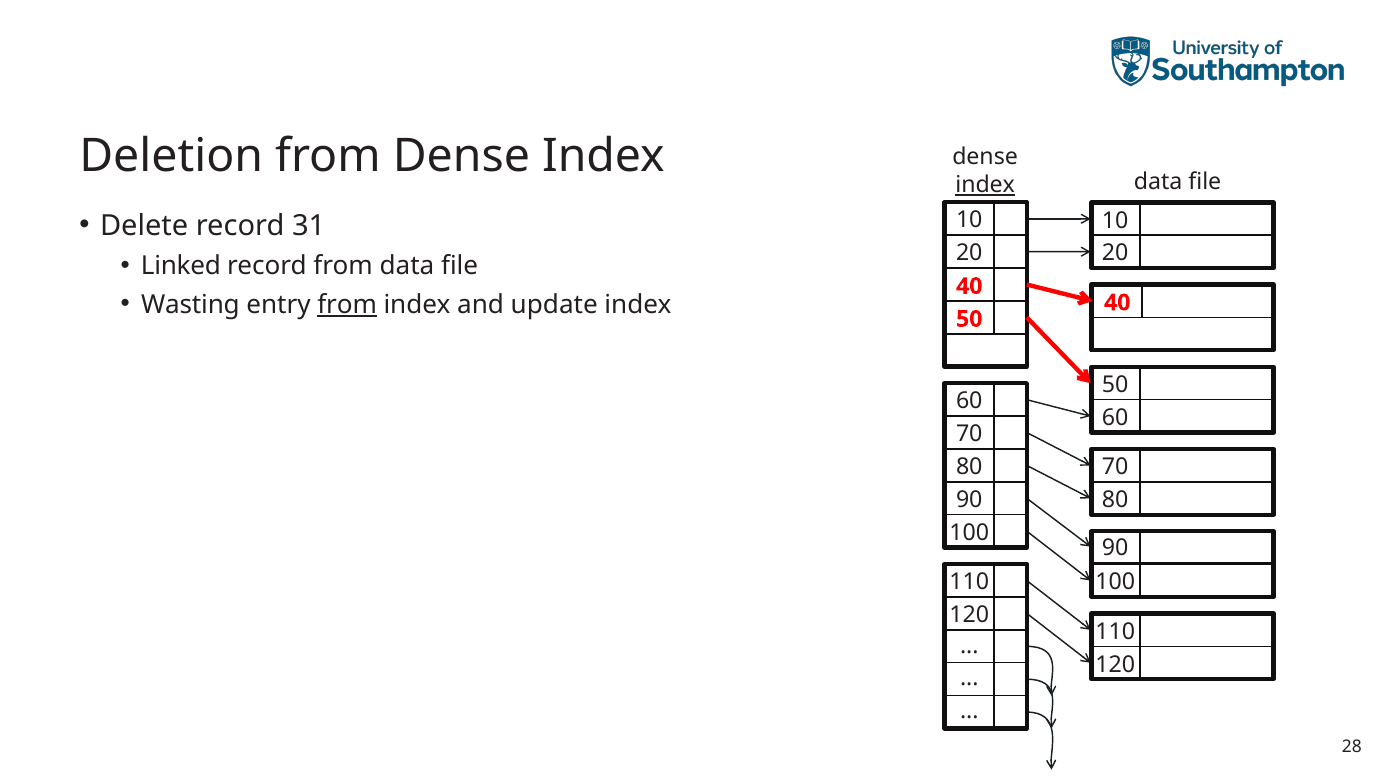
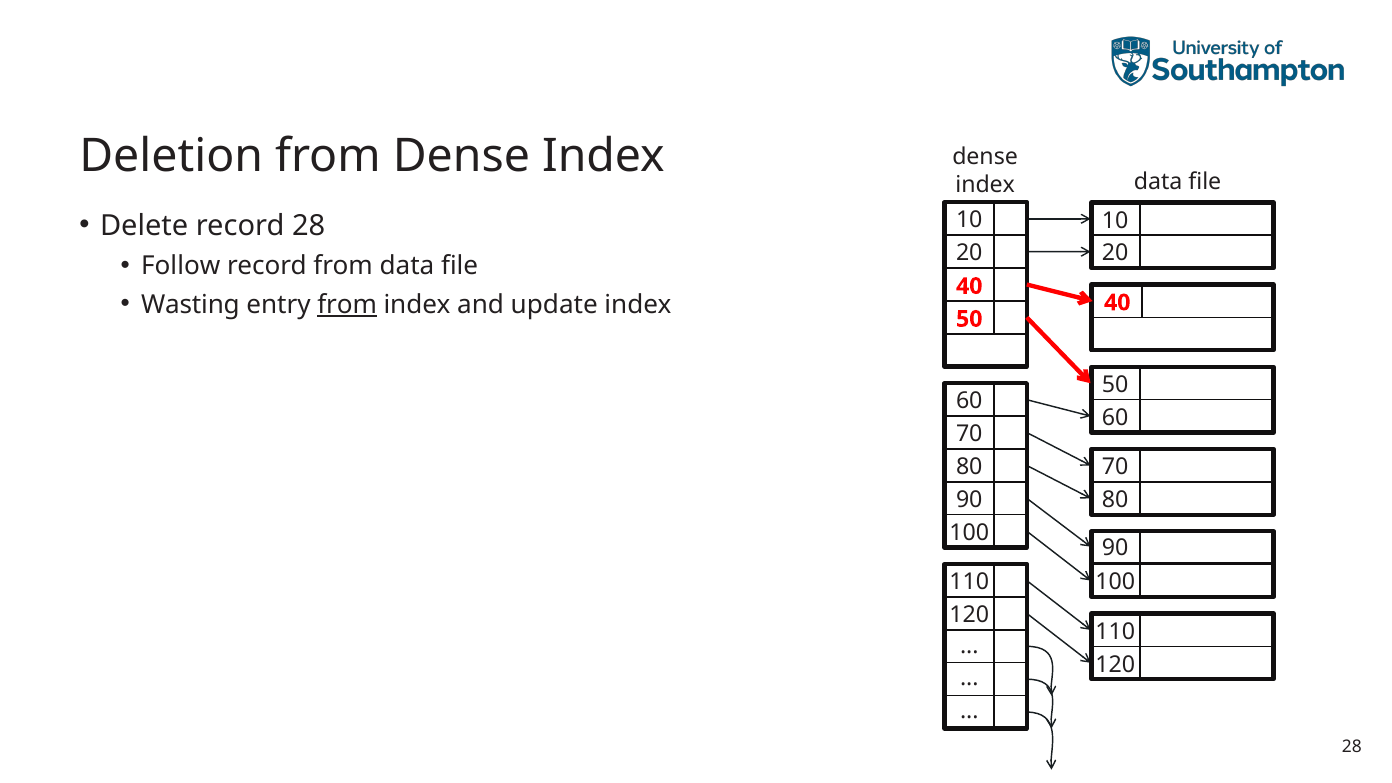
index at (985, 185) underline: present -> none
record 31: 31 -> 28
Linked: Linked -> Follow
